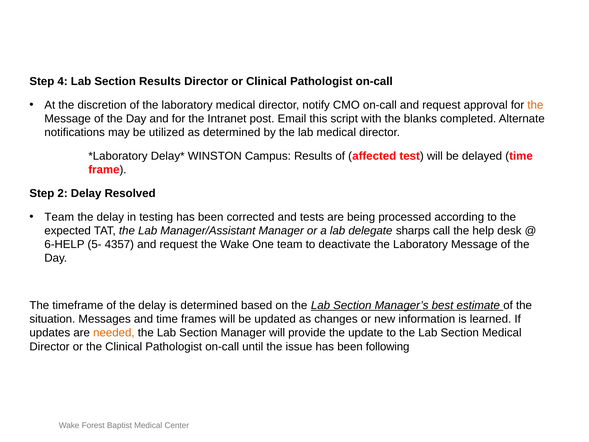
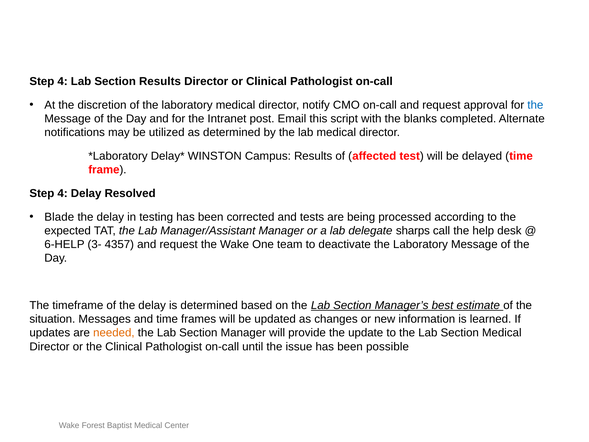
the at (535, 105) colour: orange -> blue
2 at (63, 193): 2 -> 4
Team at (59, 217): Team -> Blade
5-: 5- -> 3-
following: following -> possible
